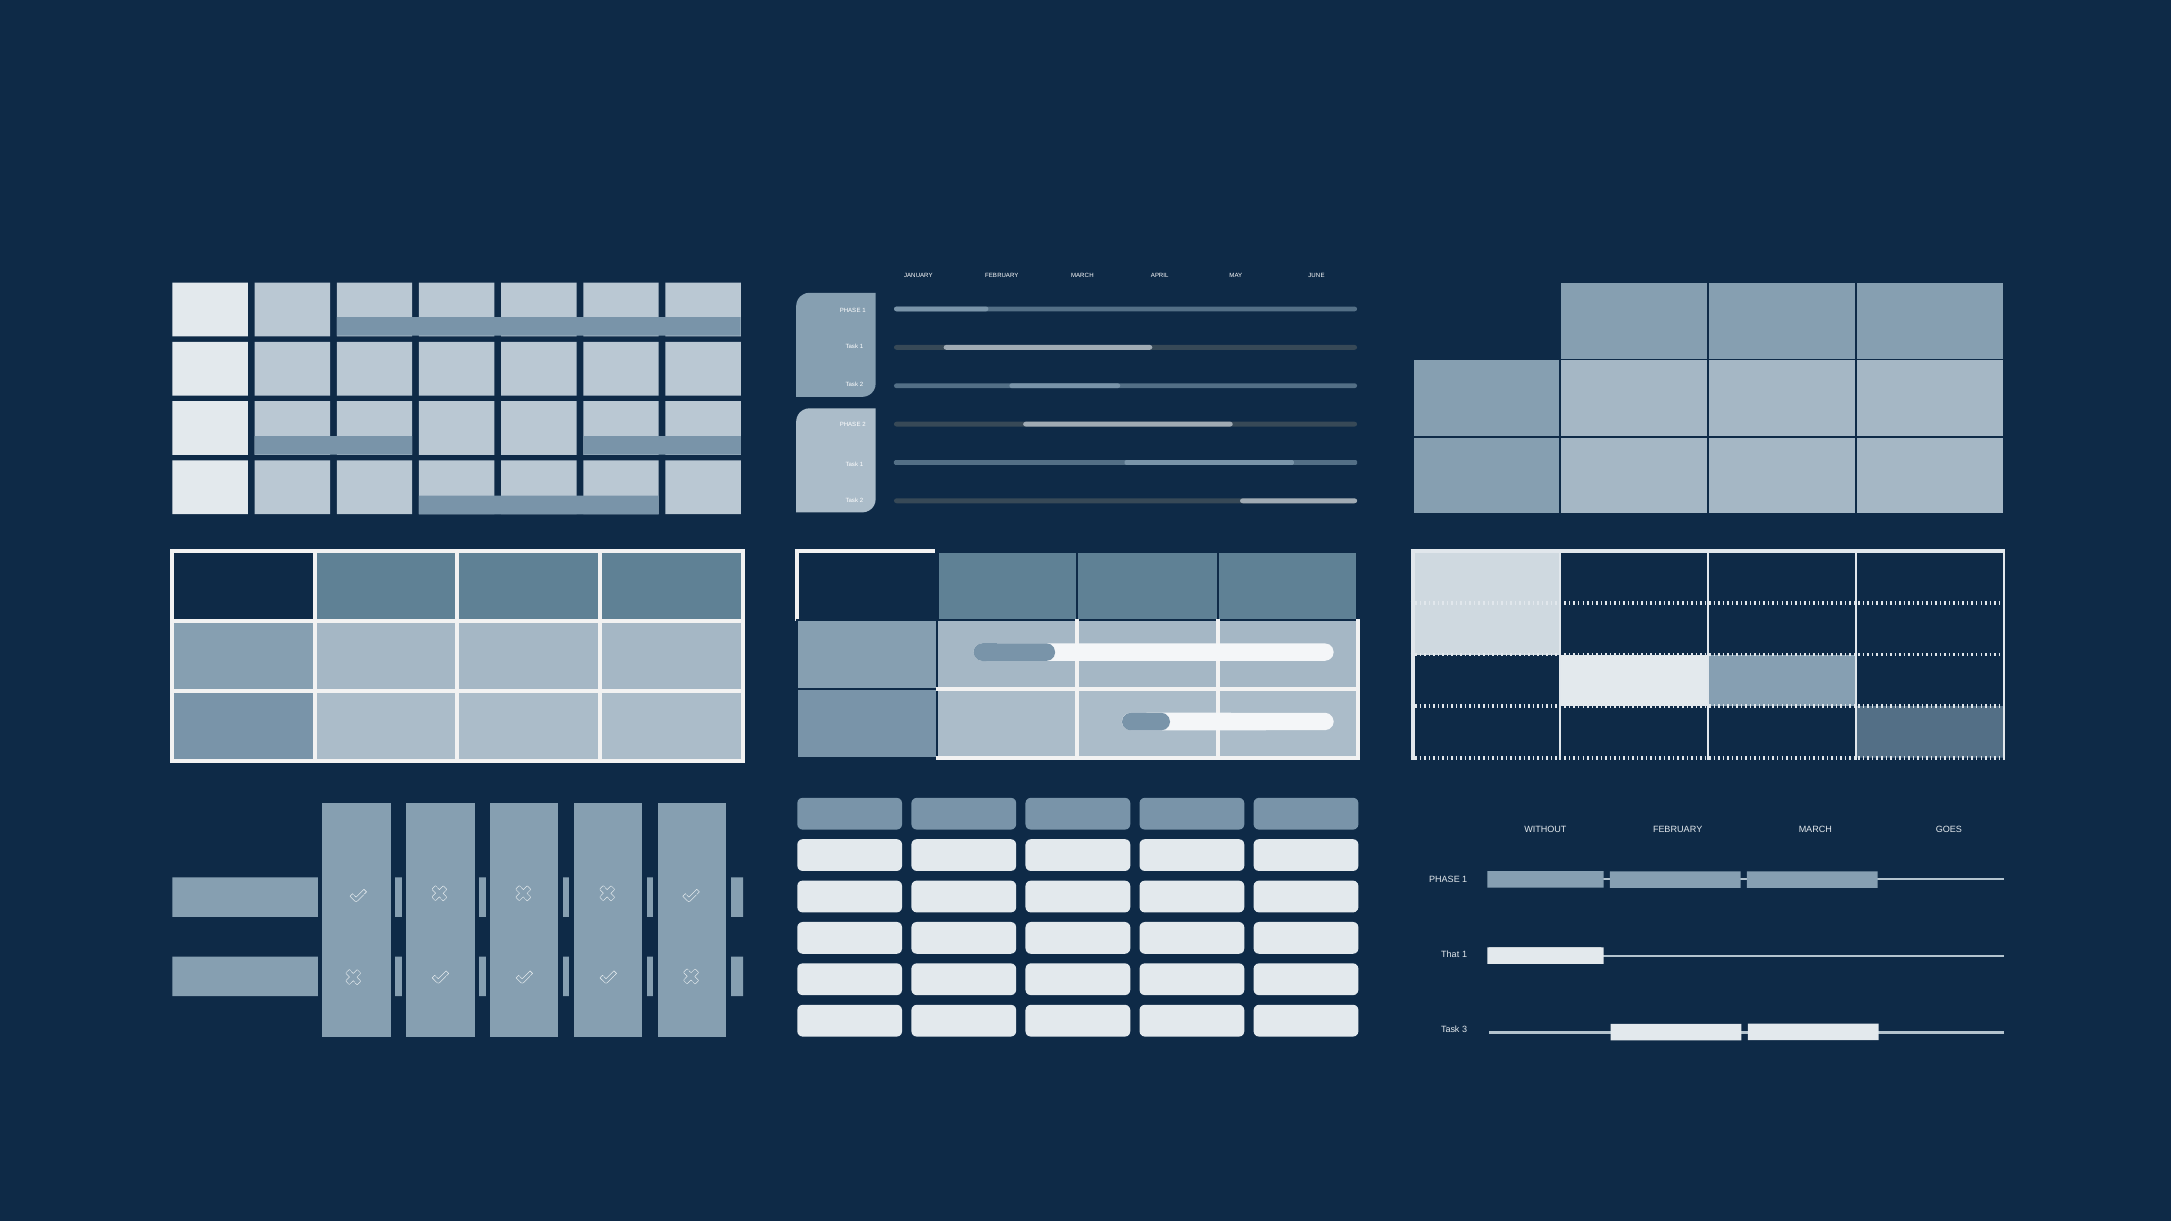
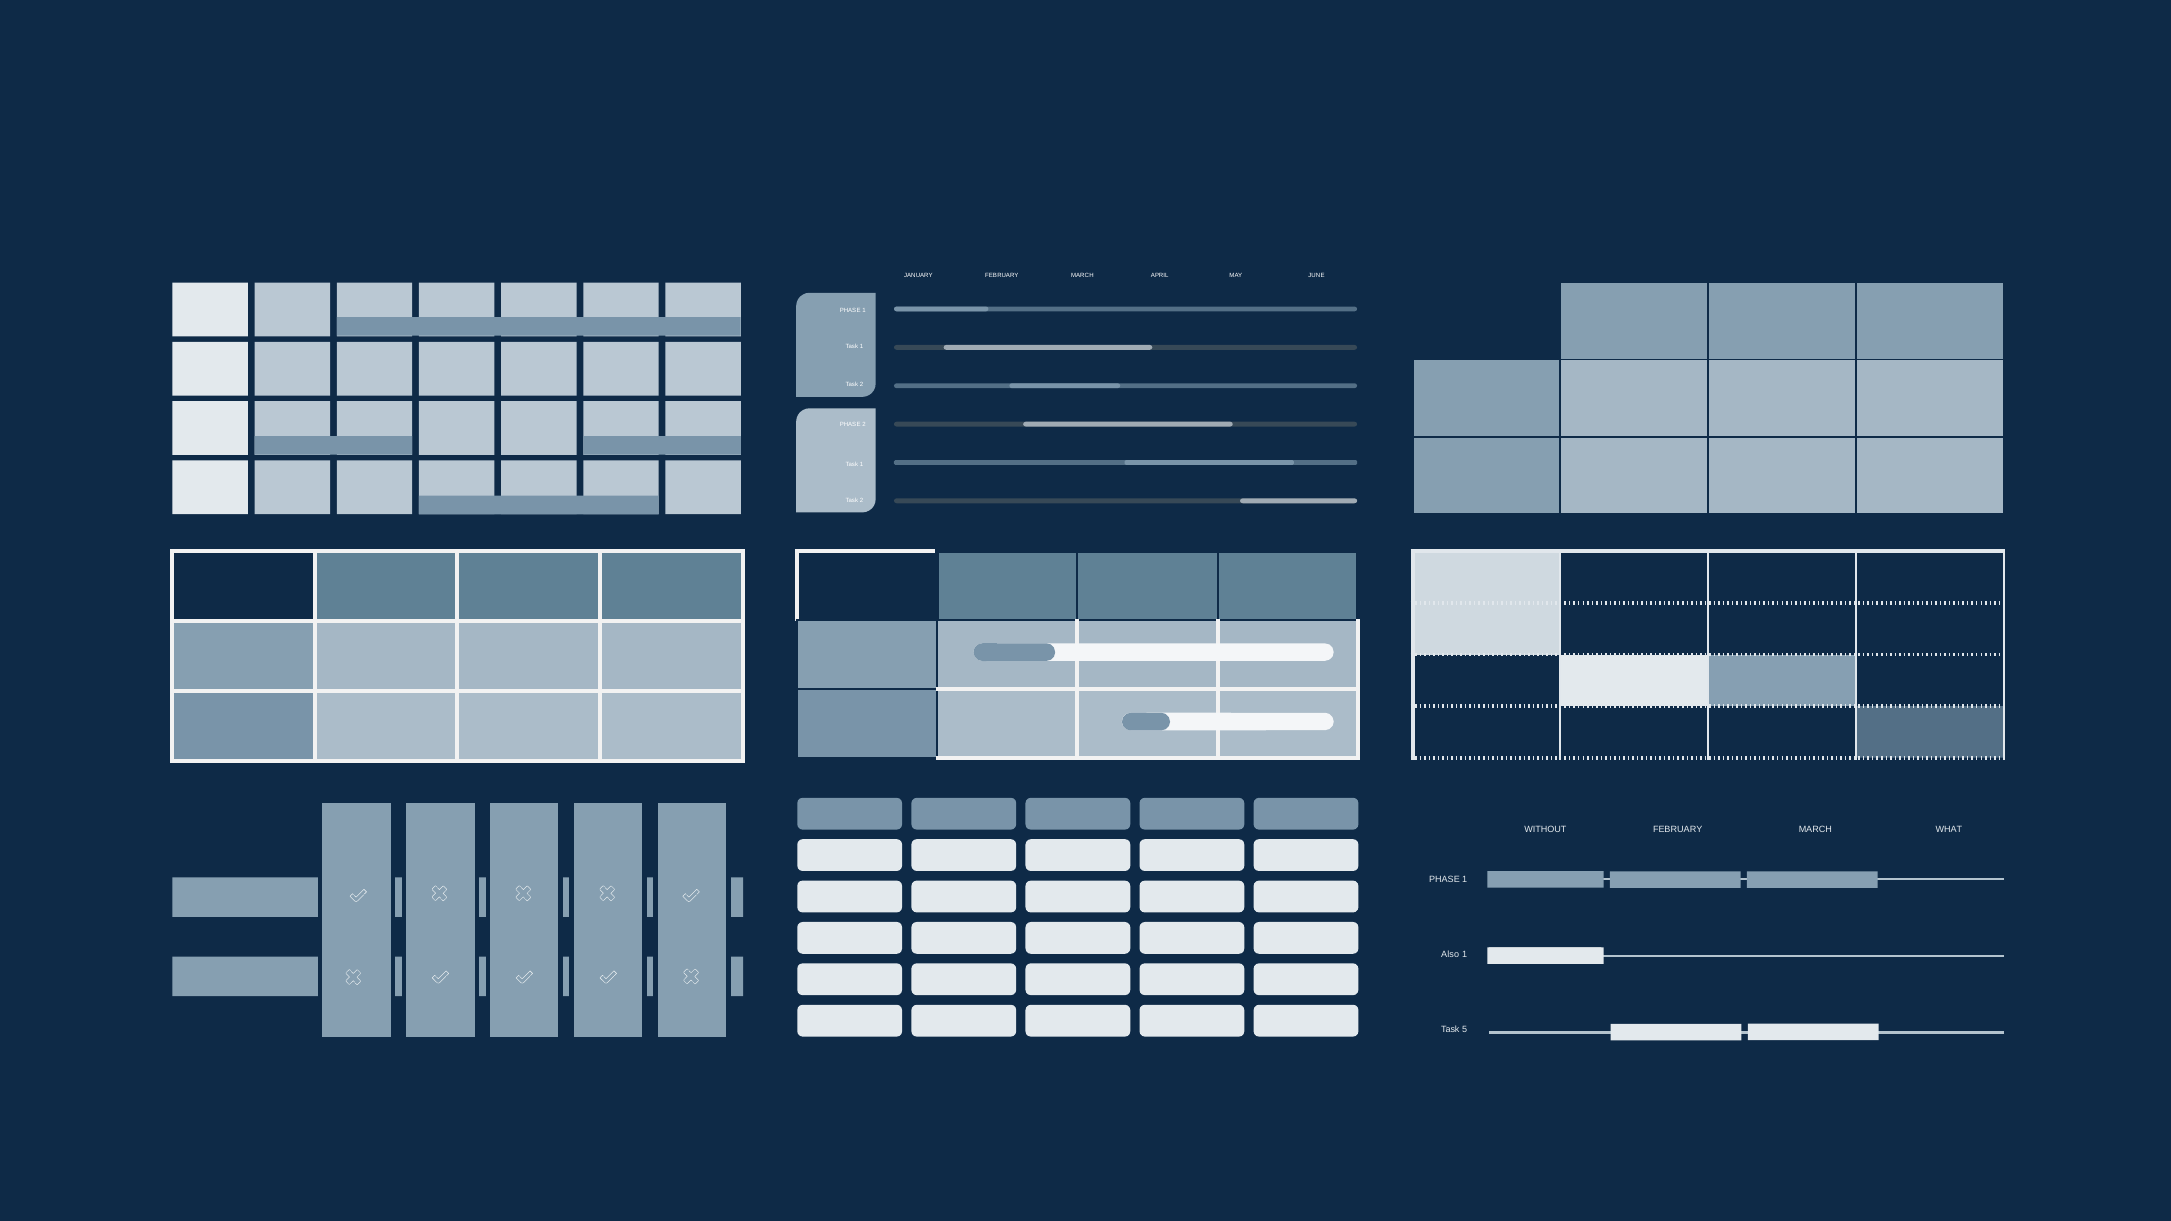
GOES: GOES -> WHAT
That: That -> Also
3: 3 -> 5
